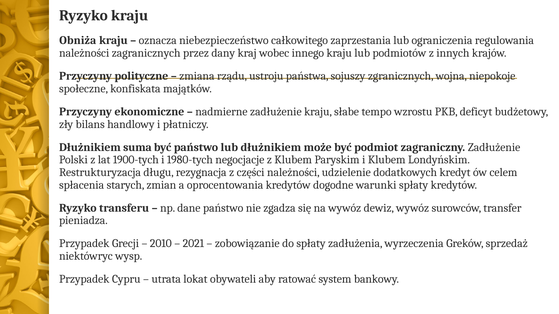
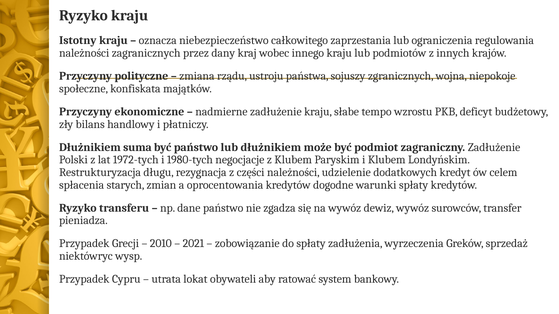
Obniża: Obniża -> Istotny
1900-tych: 1900-tych -> 1972-tych
